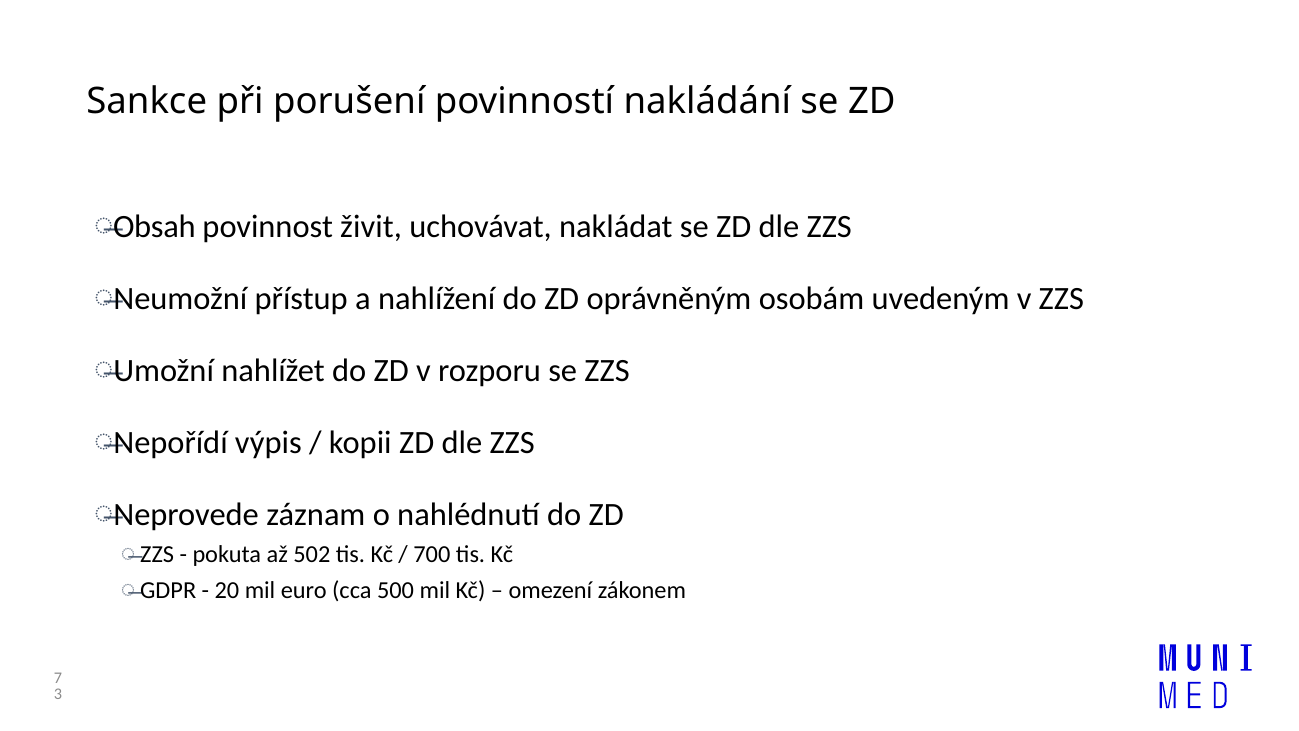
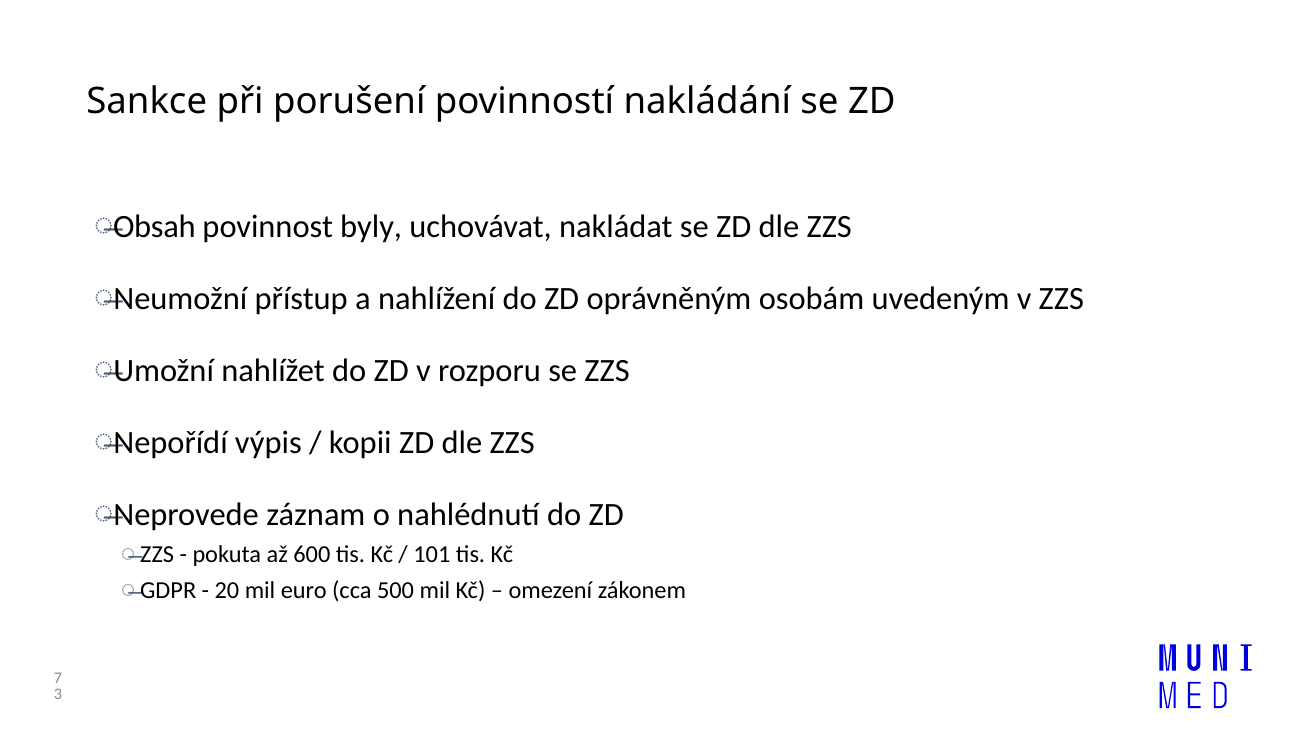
živit: živit -> byly
502: 502 -> 600
700: 700 -> 101
